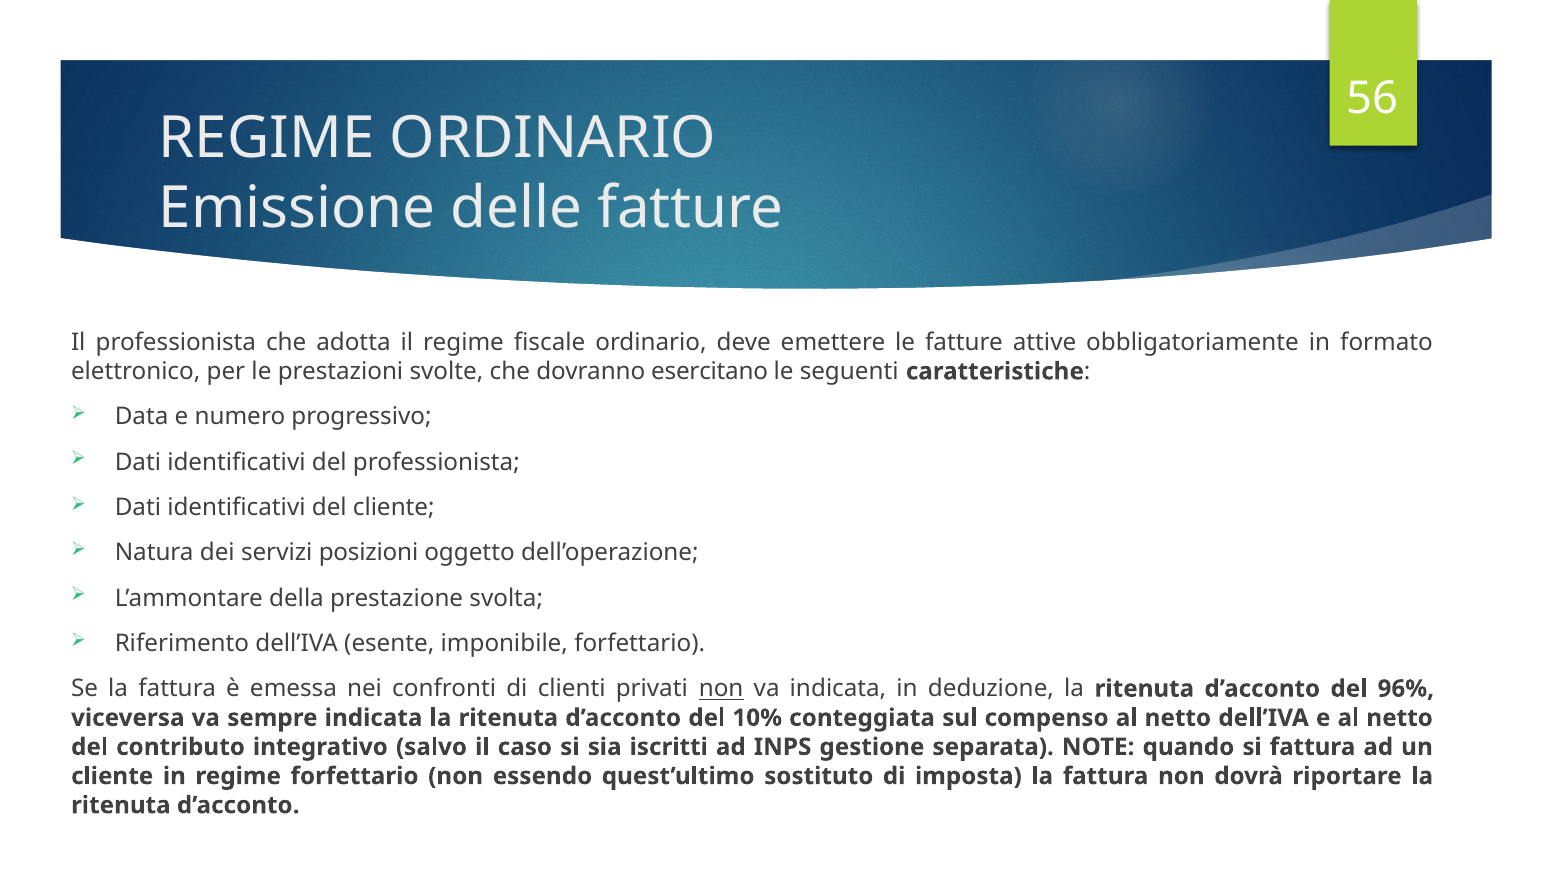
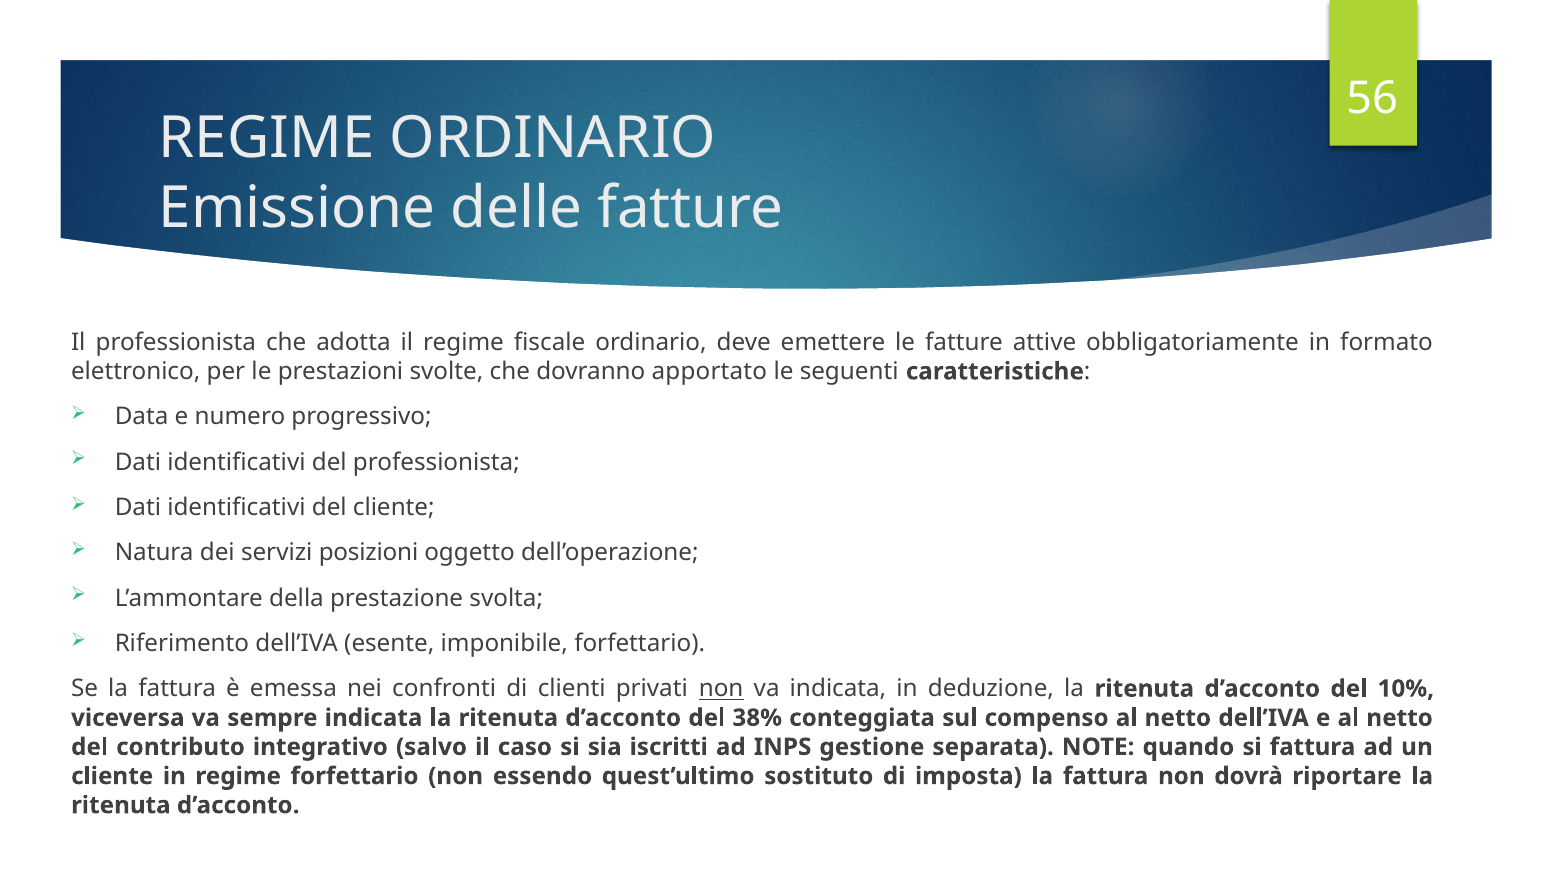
esercitano: esercitano -> apportato
96%: 96% -> 10%
10%: 10% -> 38%
